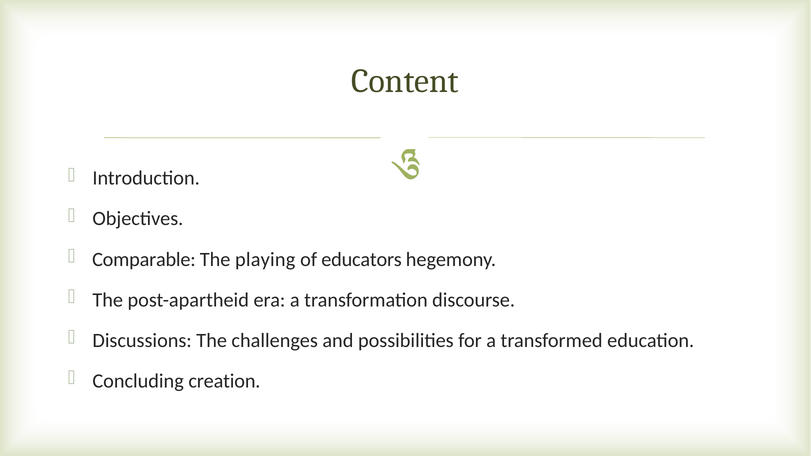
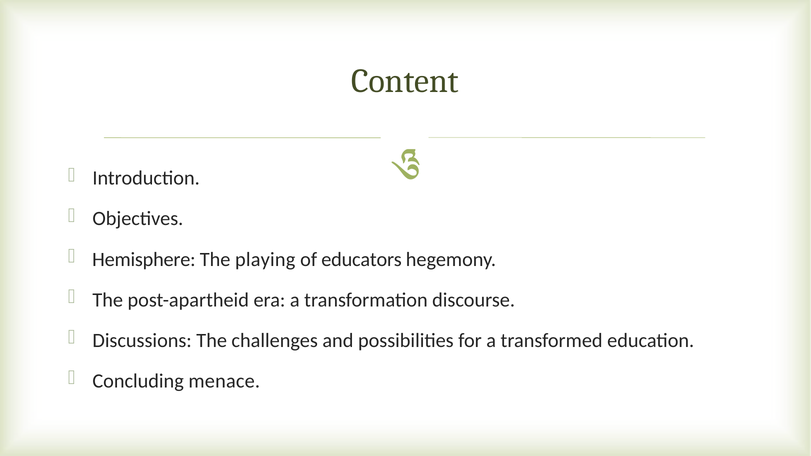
Comparable: Comparable -> Hemisphere
creation: creation -> menace
